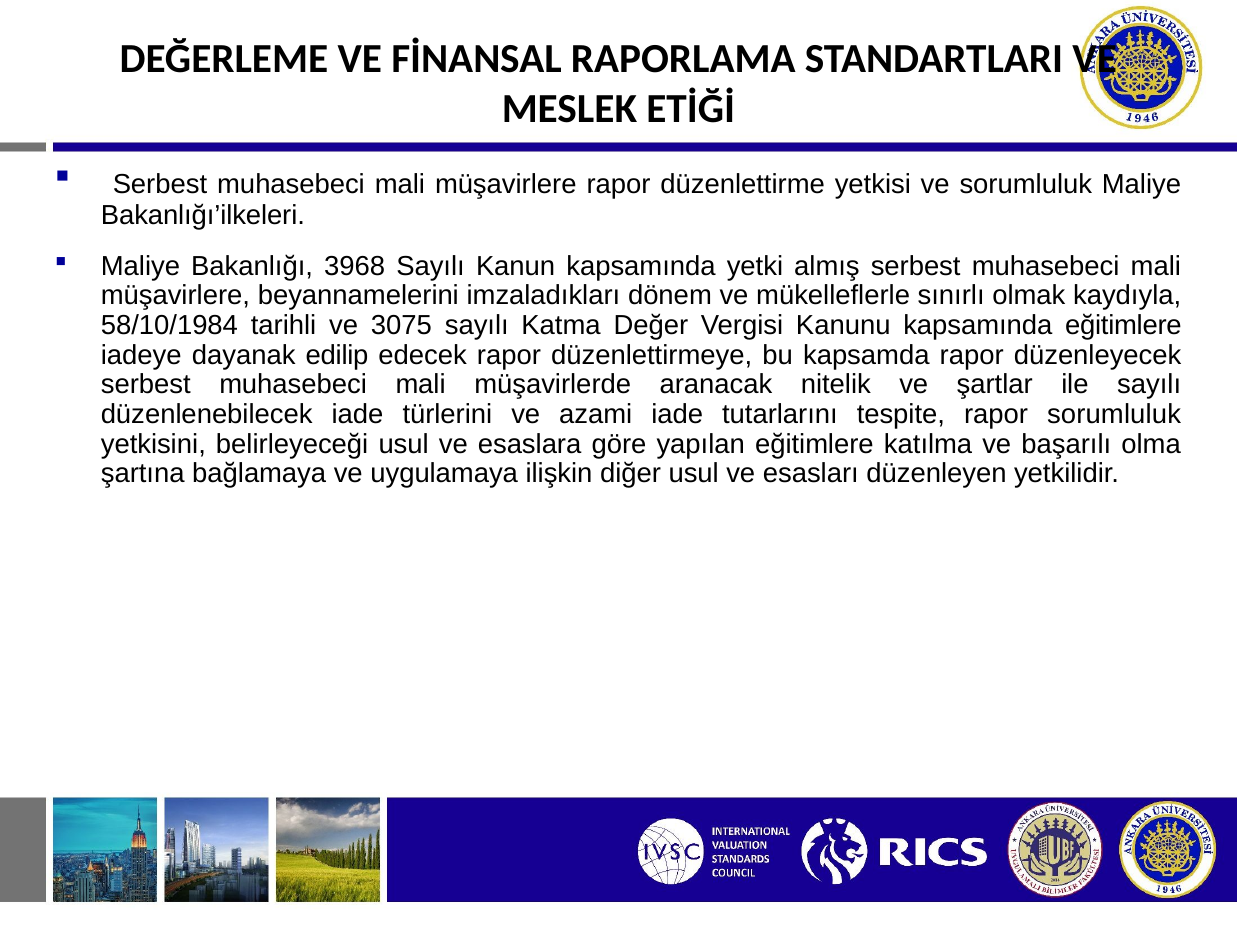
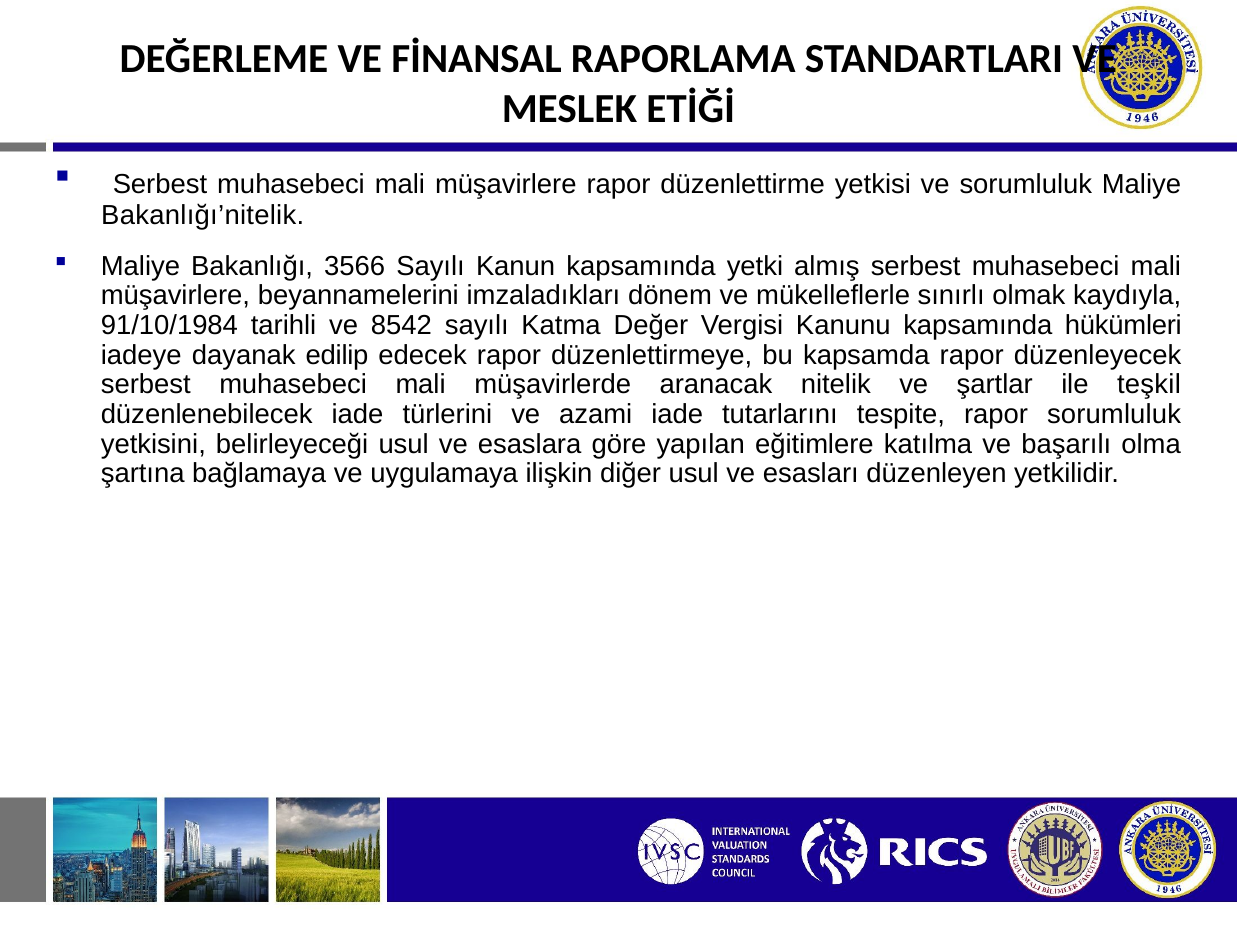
Bakanlığı’ilkeleri: Bakanlığı’ilkeleri -> Bakanlığı’nitelik
3968: 3968 -> 3566
58/10/1984: 58/10/1984 -> 91/10/1984
3075: 3075 -> 8542
kapsamında eğitimlere: eğitimlere -> hükümleri
ile sayılı: sayılı -> teşkil
